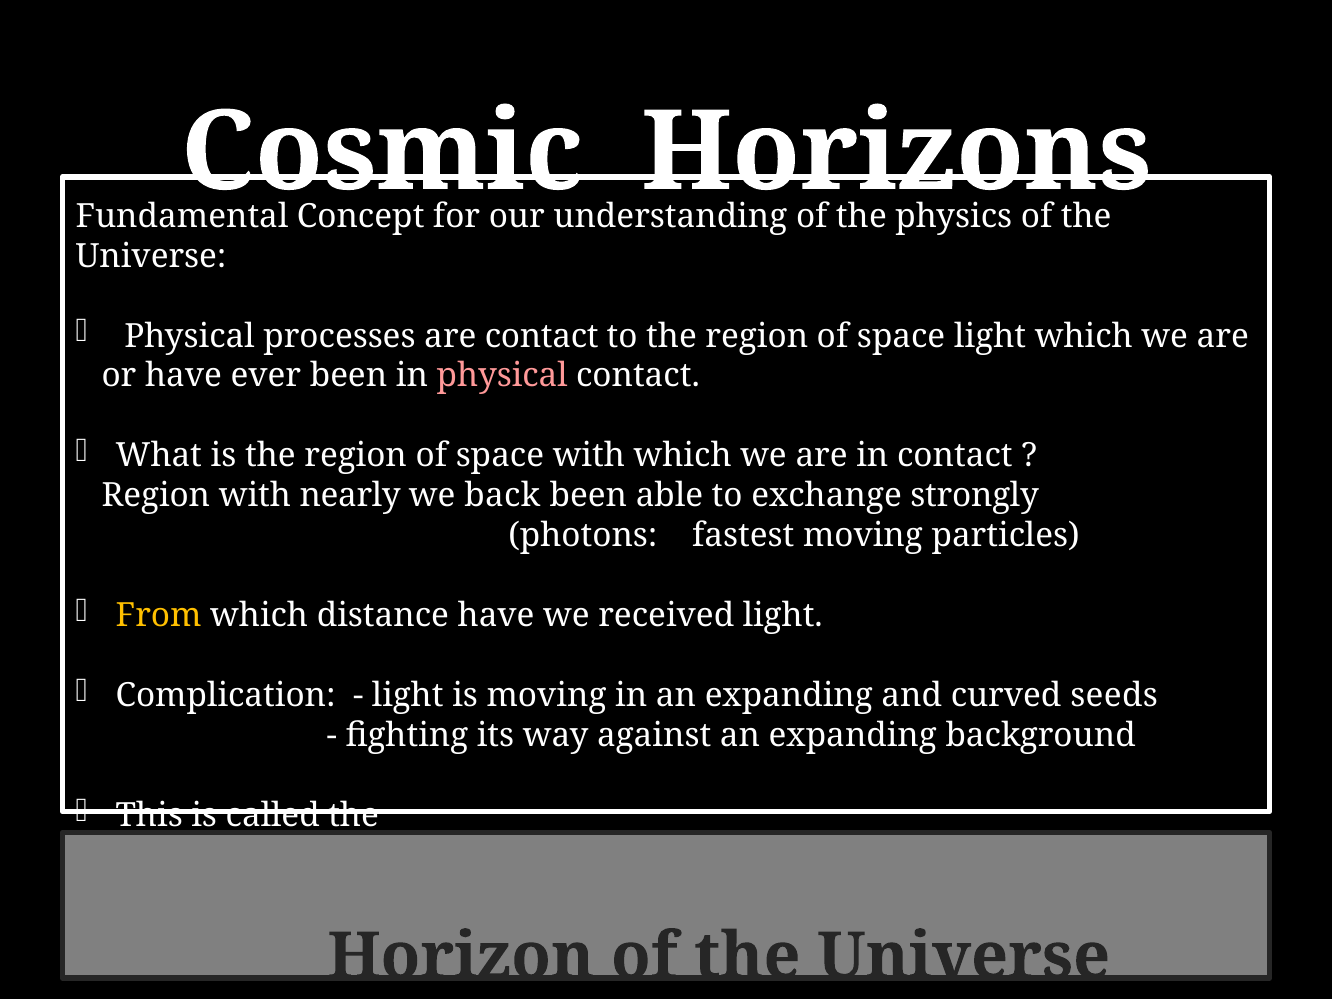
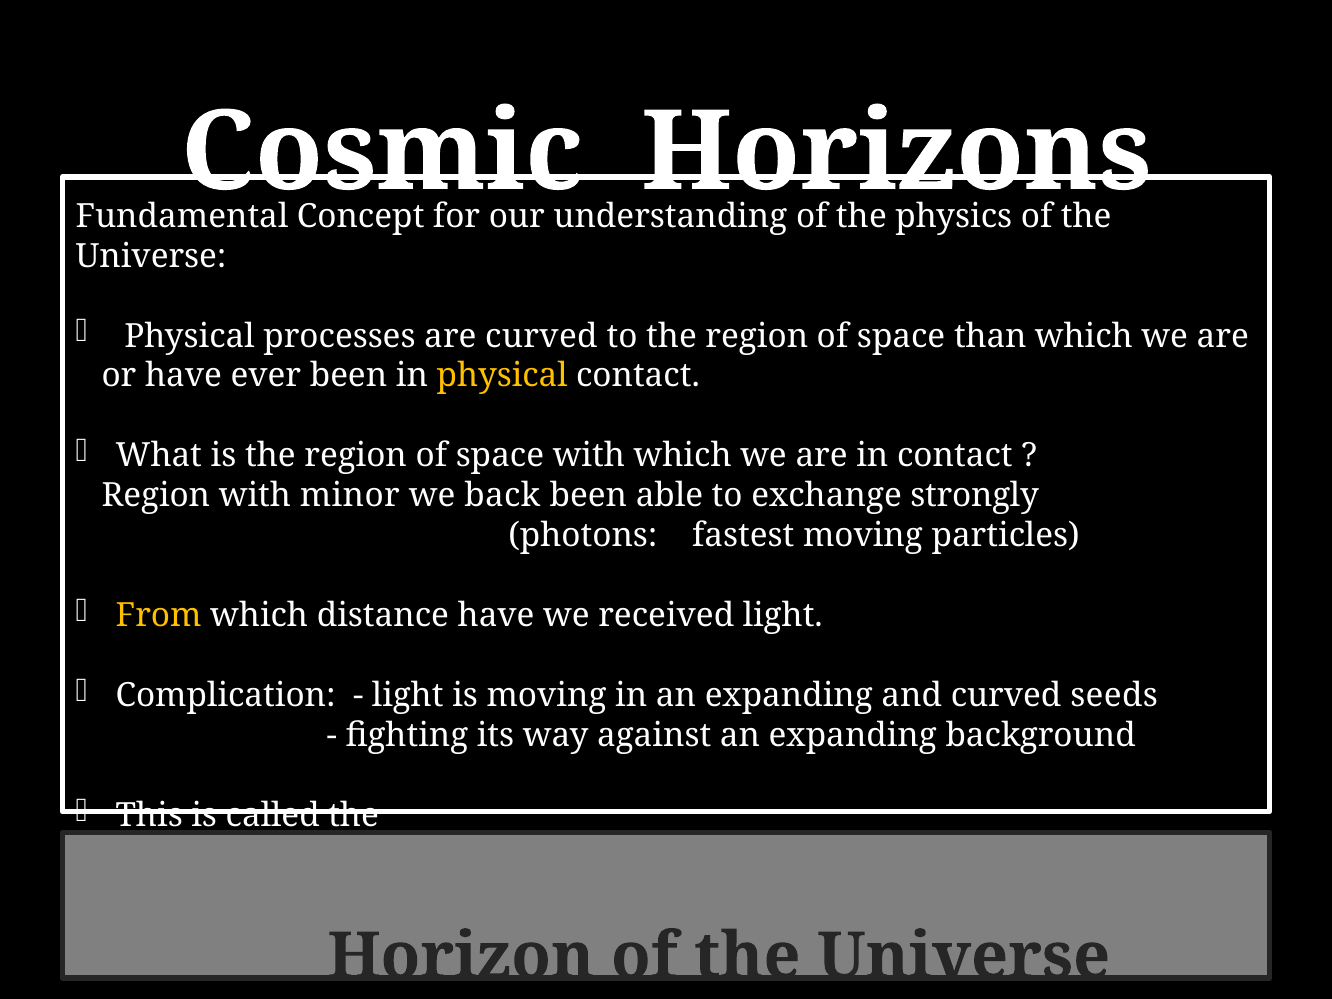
are contact: contact -> curved
space light: light -> than
physical at (502, 376) colour: pink -> yellow
nearly: nearly -> minor
